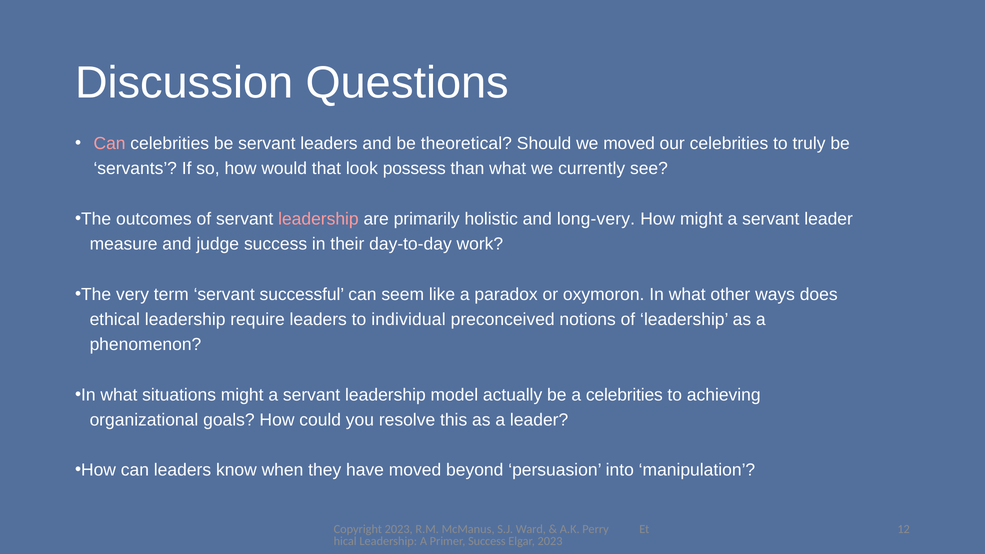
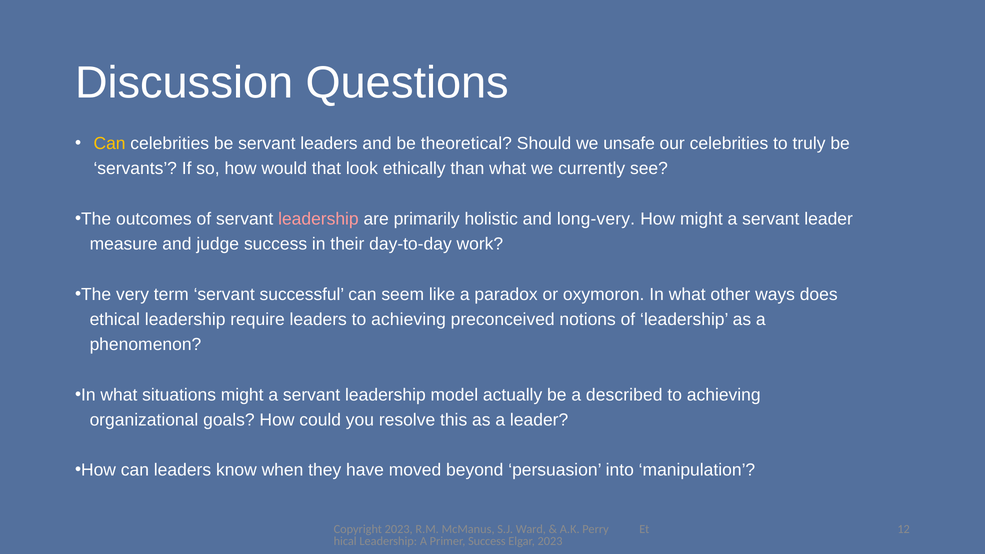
Can at (110, 144) colour: pink -> yellow
we moved: moved -> unsafe
possess: possess -> ethically
leaders to individual: individual -> achieving
a celebrities: celebrities -> described
